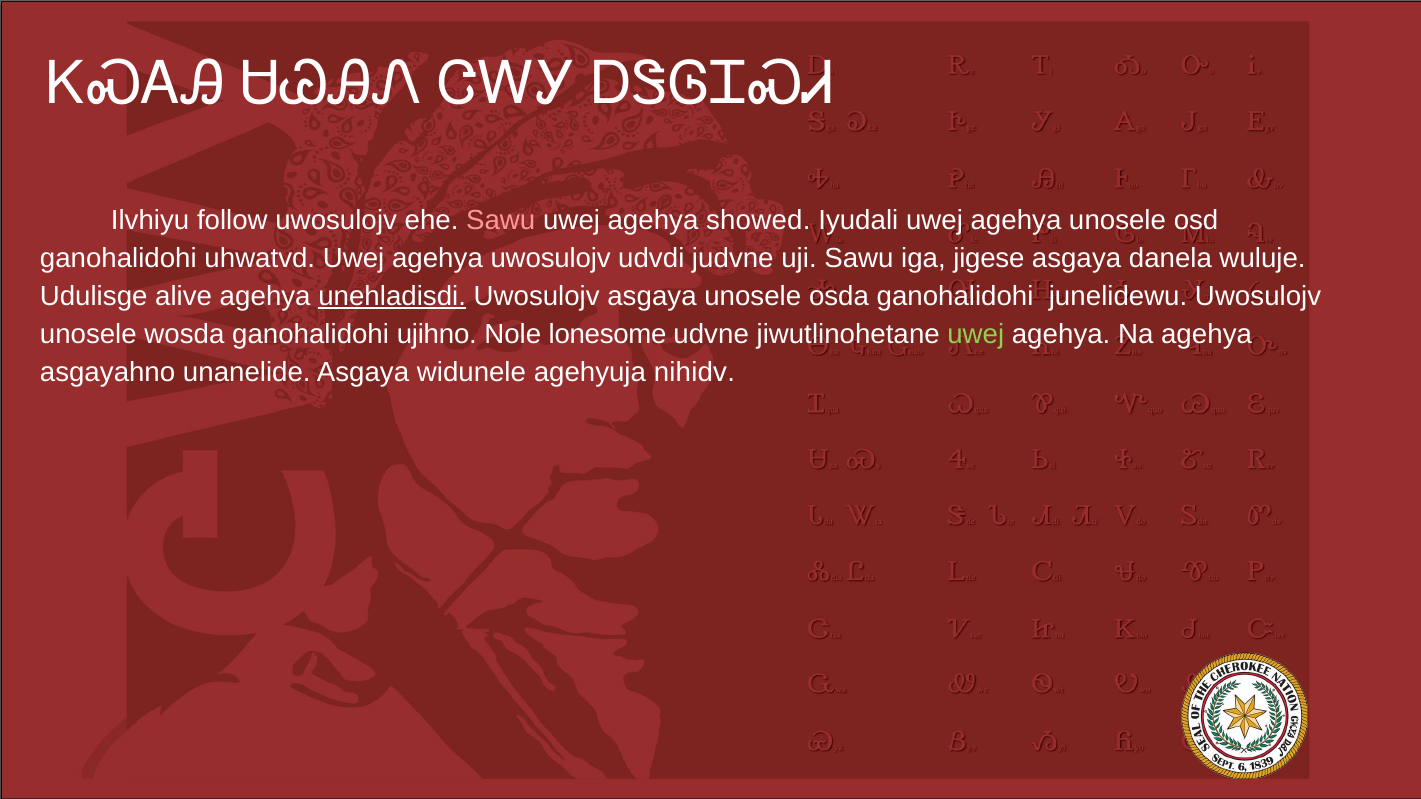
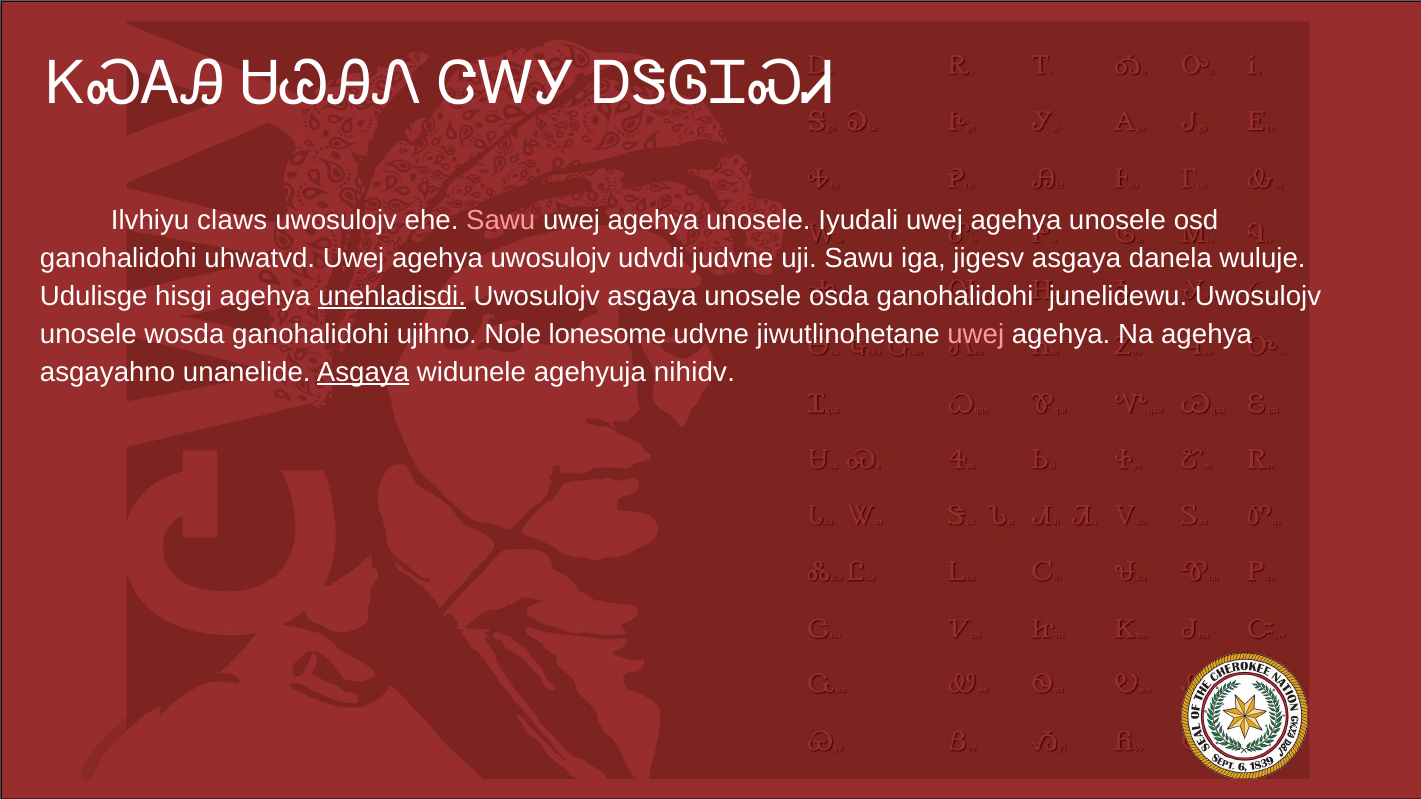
follow: follow -> claws
showed at (758, 220): showed -> unosele
jigese: jigese -> jigesv
alive: alive -> hisgi
uwej at (976, 334) colour: light green -> pink
Asgaya at (363, 373) underline: none -> present
